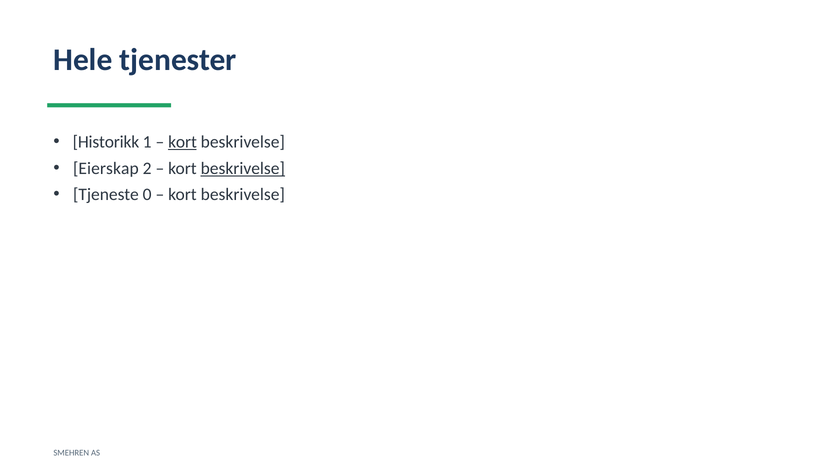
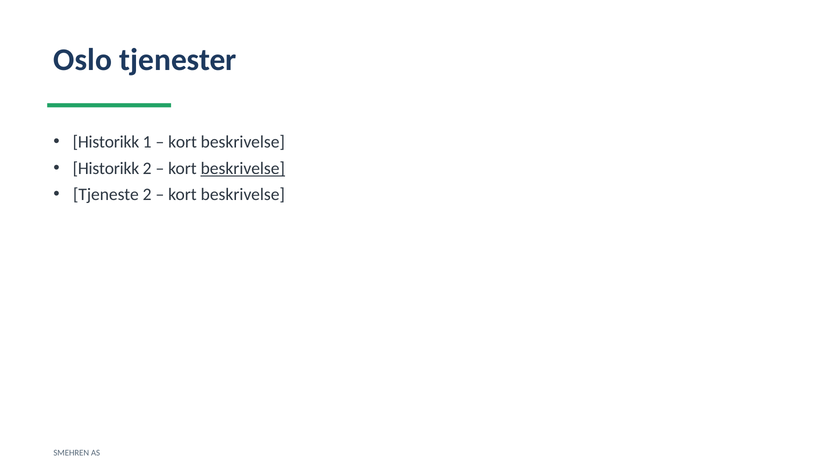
Hele: Hele -> Oslo
kort at (183, 142) underline: present -> none
Eierskap at (106, 168): Eierskap -> Historikk
Tjeneste 0: 0 -> 2
